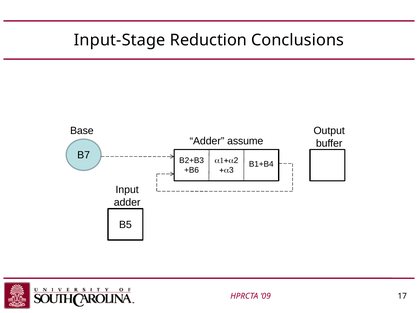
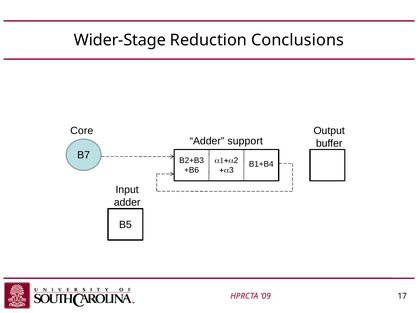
Input-Stage: Input-Stage -> Wider-Stage
Base: Base -> Core
assume: assume -> support
